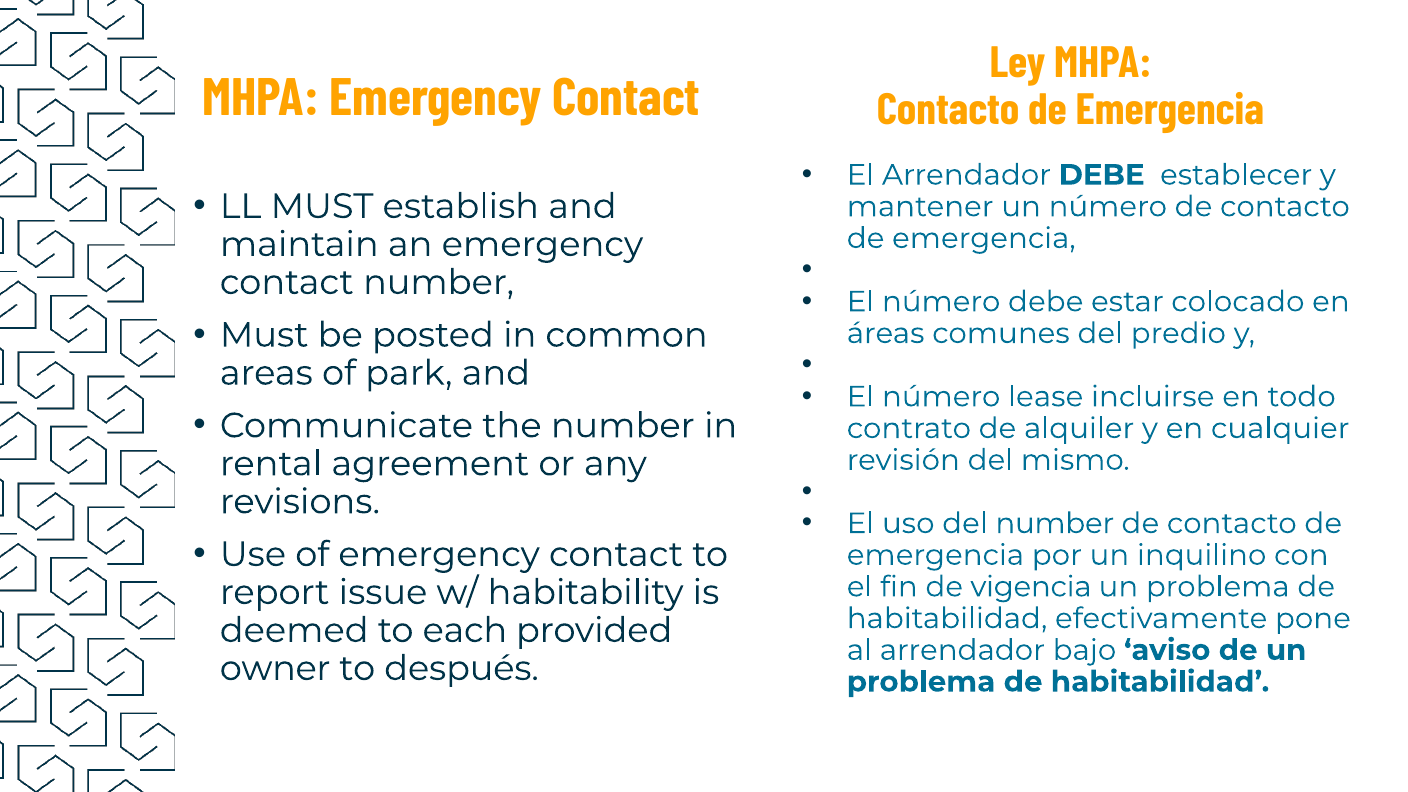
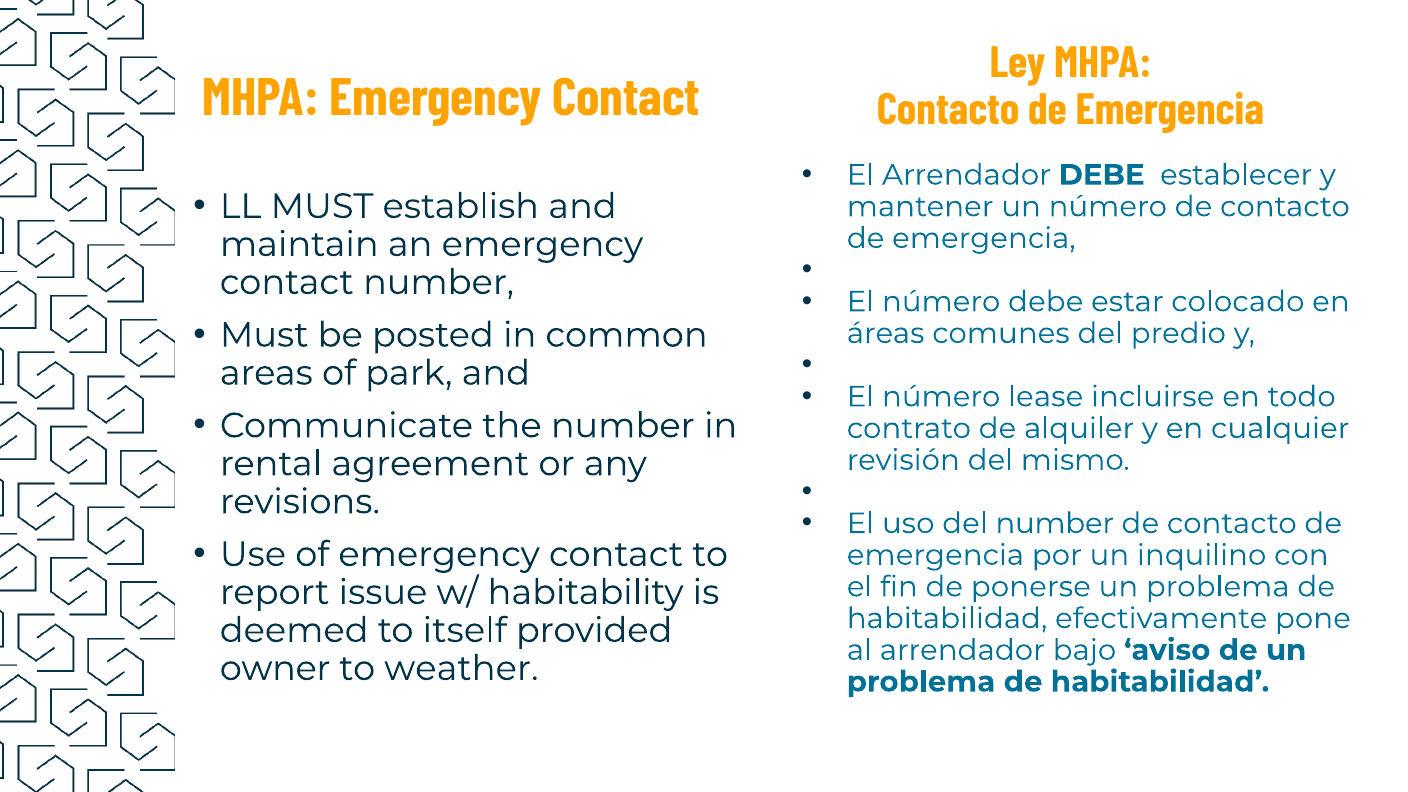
vigencia: vigencia -> ponerse
each: each -> itself
después: después -> weather
